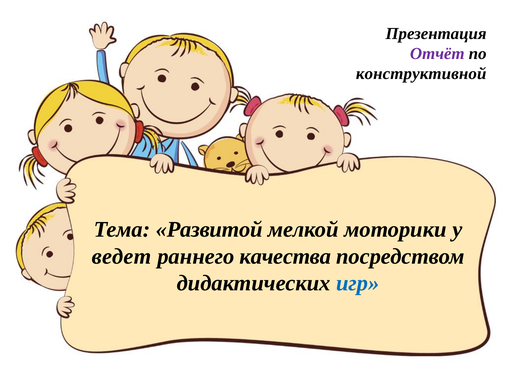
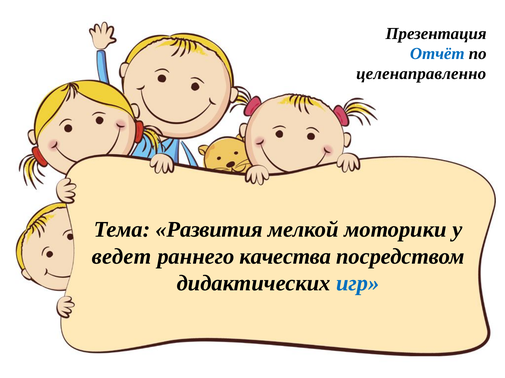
Отчёт colour: purple -> blue
конструктивной: конструктивной -> целенаправленно
Развитой: Развитой -> Развития
